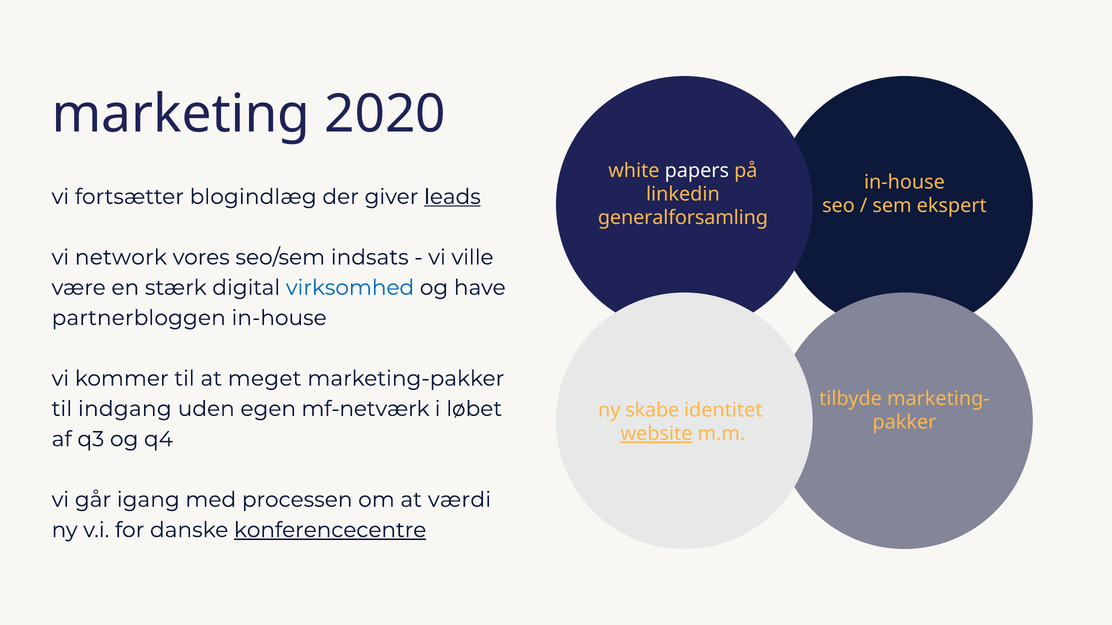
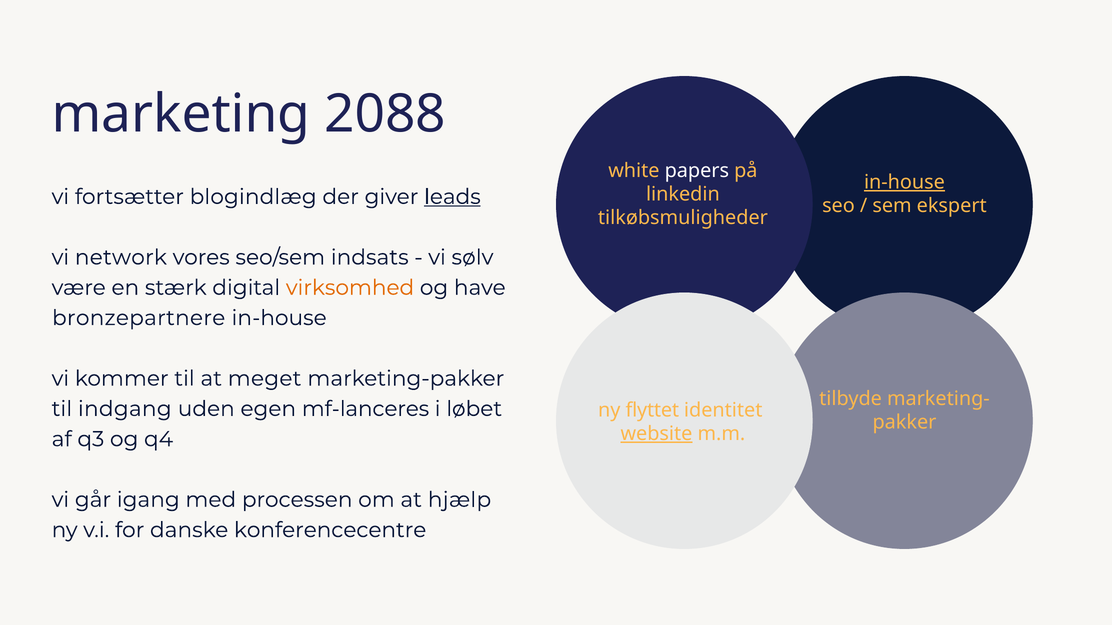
2020: 2020 -> 2088
in-house at (904, 182) underline: none -> present
generalforsamling: generalforsamling -> tilkøbsmuligheder
ville: ville -> sølv
virksomhed colour: blue -> orange
partnerbloggen: partnerbloggen -> bronzepartnere
mf-netværk: mf-netværk -> mf-lanceres
skabe: skabe -> flyttet
værdi: værdi -> hjælp
konferencecentre underline: present -> none
